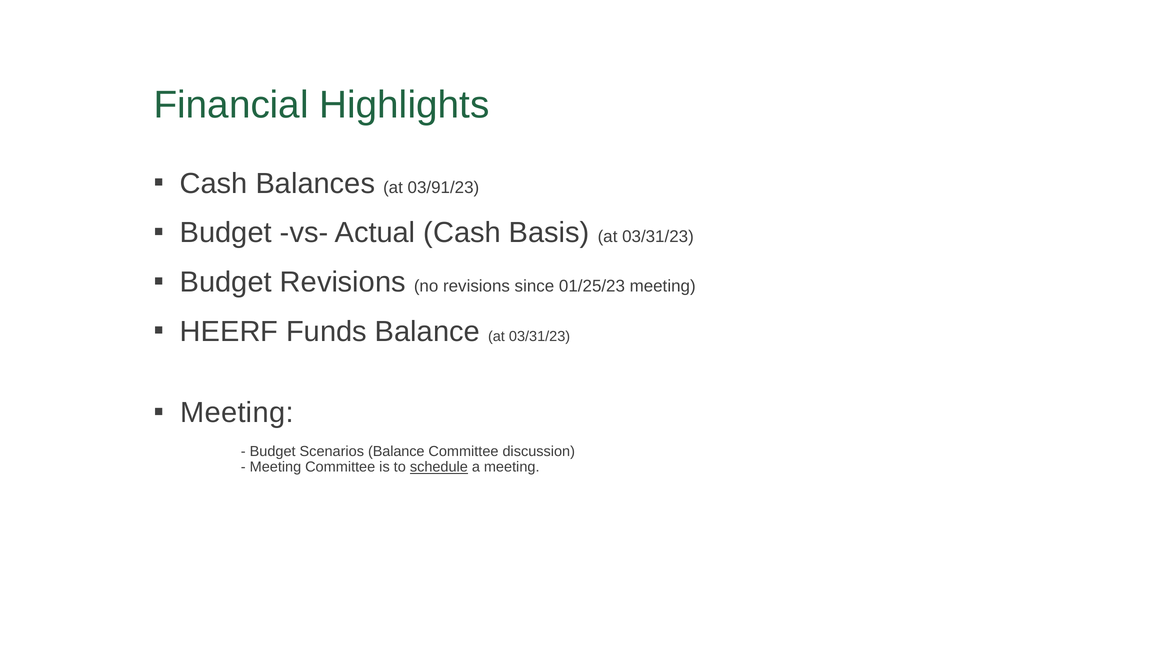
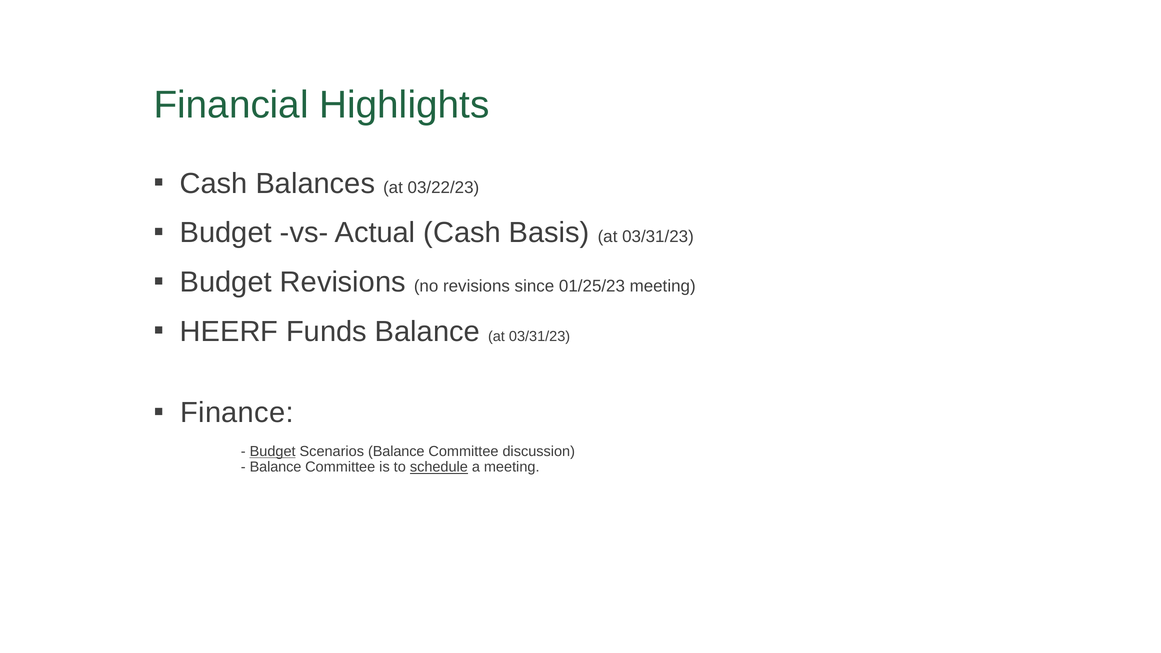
03/91/23: 03/91/23 -> 03/22/23
Meeting at (237, 413): Meeting -> Finance
Budget at (273, 452) underline: none -> present
Meeting at (275, 467): Meeting -> Balance
